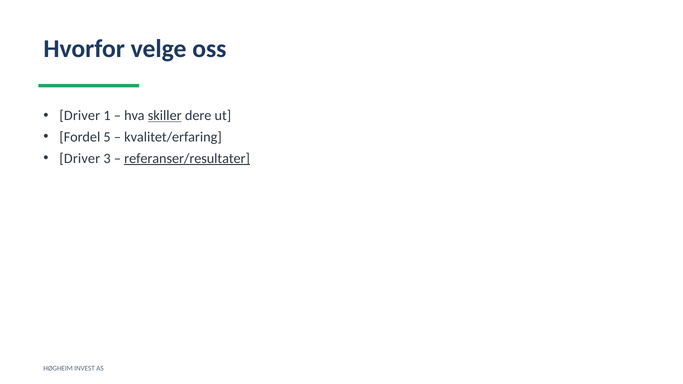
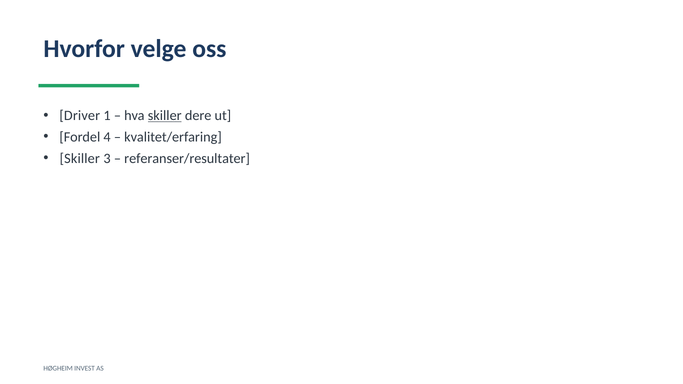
5: 5 -> 4
Driver at (80, 158): Driver -> Skiller
referanser/resultater underline: present -> none
